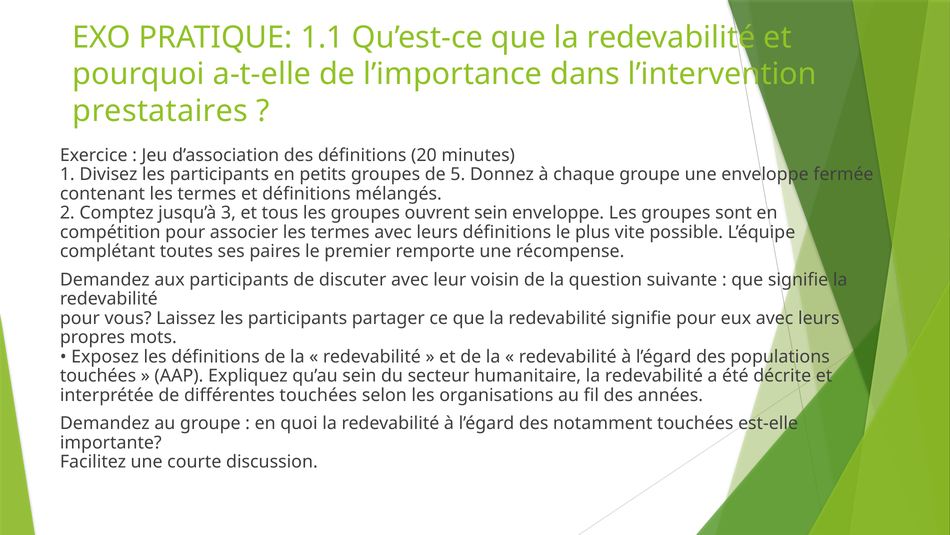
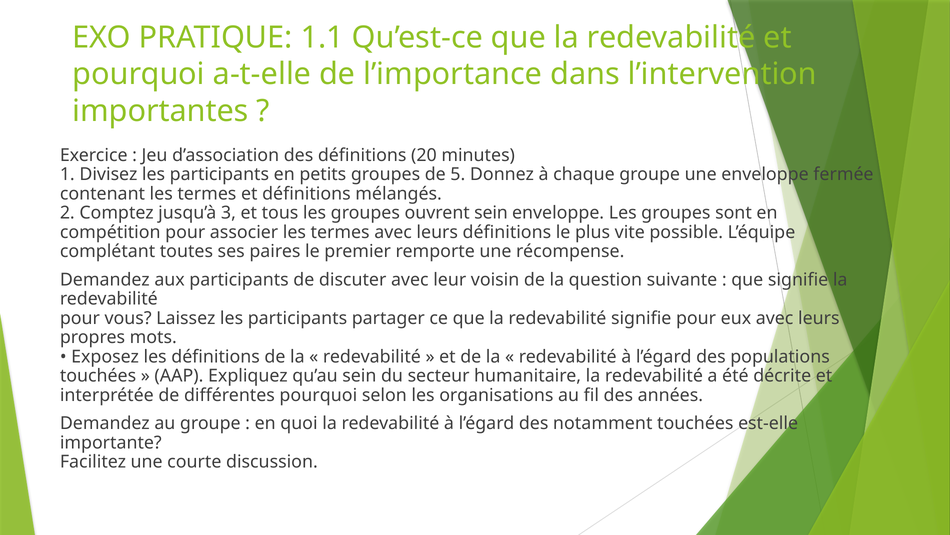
prestataires: prestataires -> importantes
différentes touchées: touchées -> pourquoi
